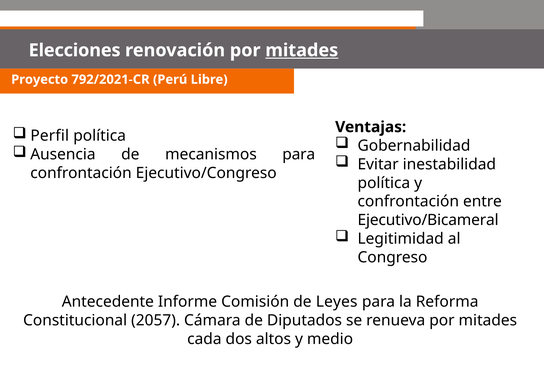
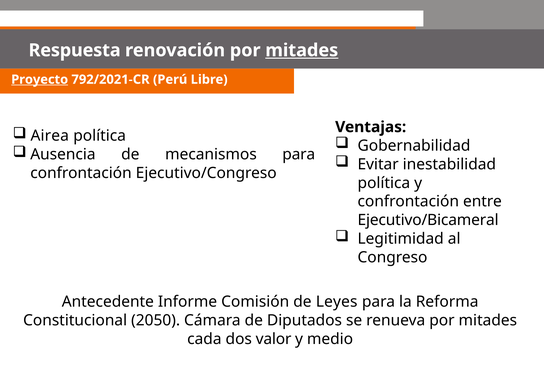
Elecciones: Elecciones -> Respuesta
Proyecto underline: none -> present
Perfil: Perfil -> Airea
2057: 2057 -> 2050
altos: altos -> valor
